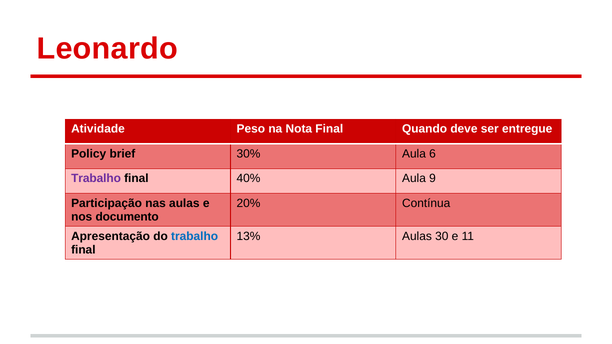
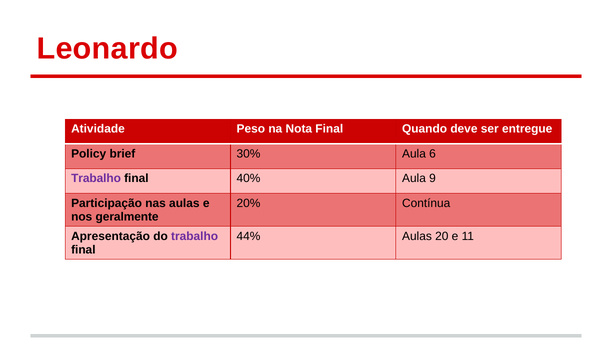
documento: documento -> geralmente
trabalho at (195, 236) colour: blue -> purple
13%: 13% -> 44%
30: 30 -> 20
